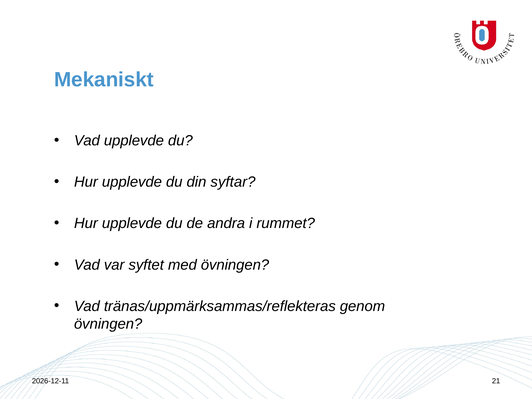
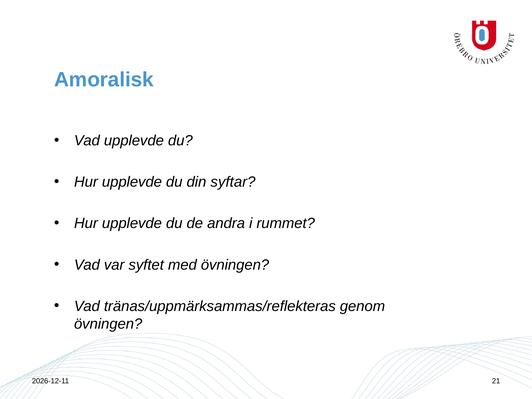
Mekaniskt: Mekaniskt -> Amoralisk
